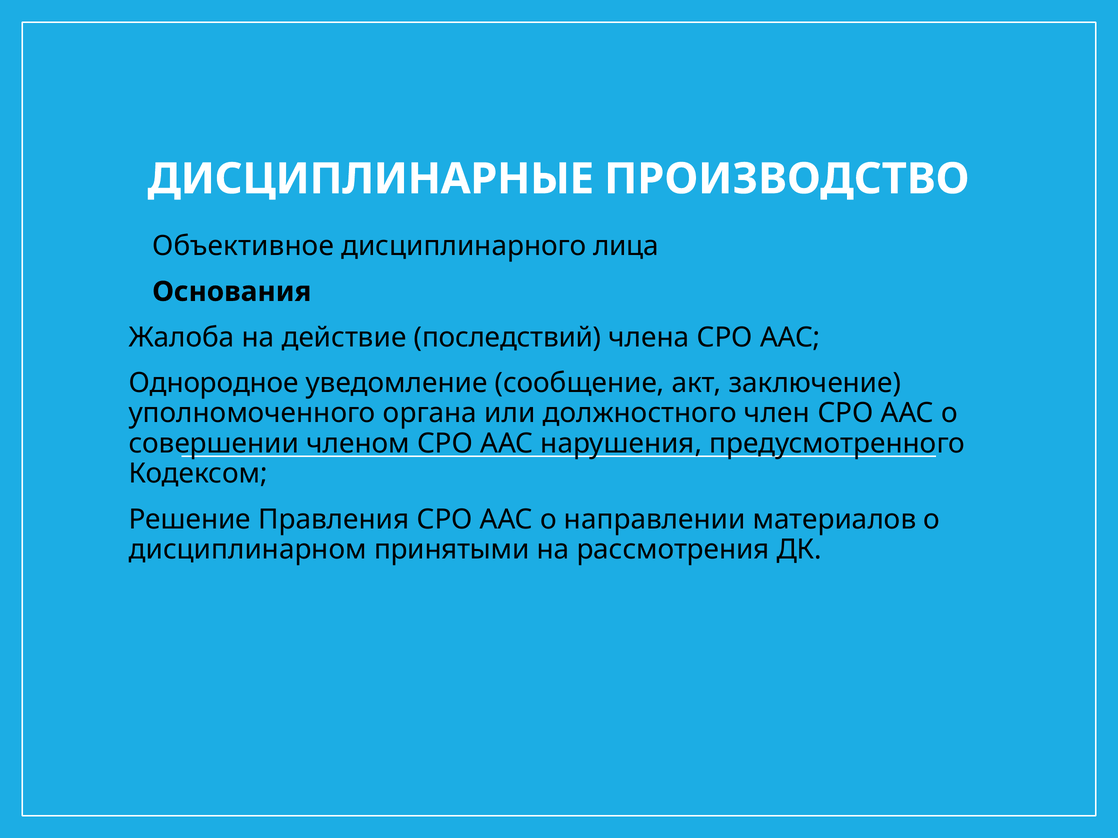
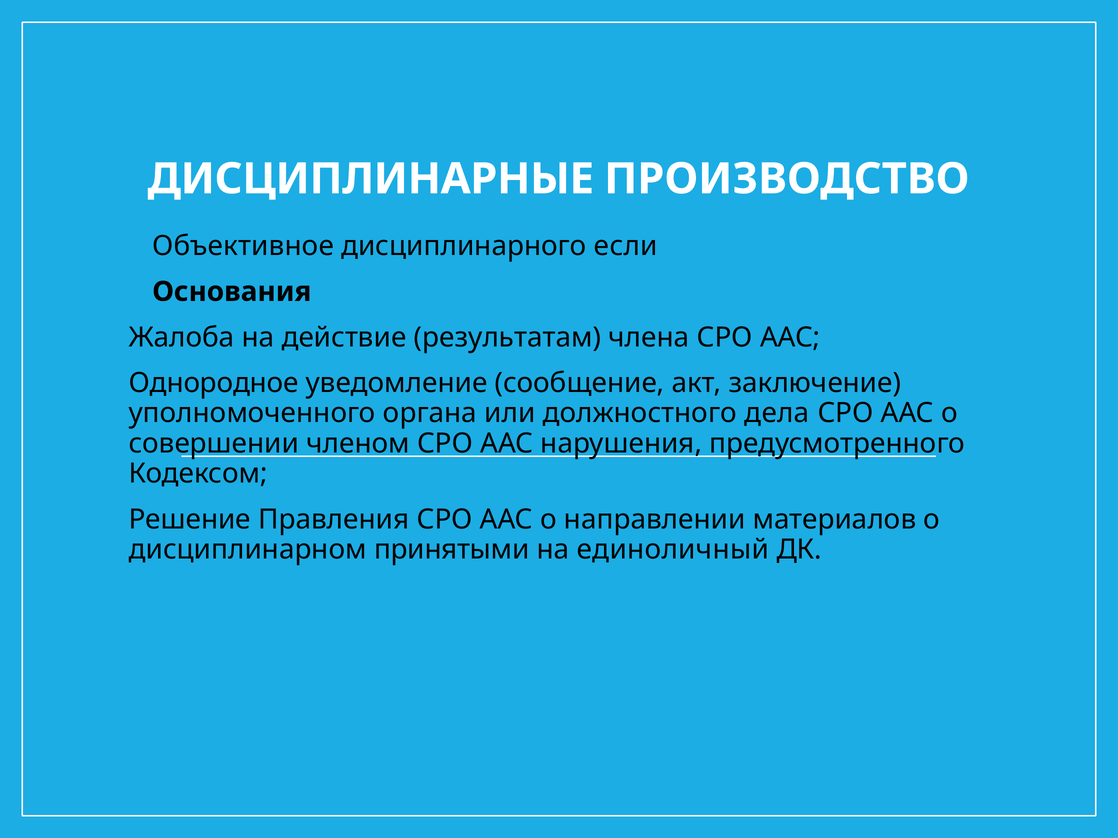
лица: лица -> если
последствий: последствий -> результатам
член: член -> дела
рассмотрения: рассмотрения -> единоличный
